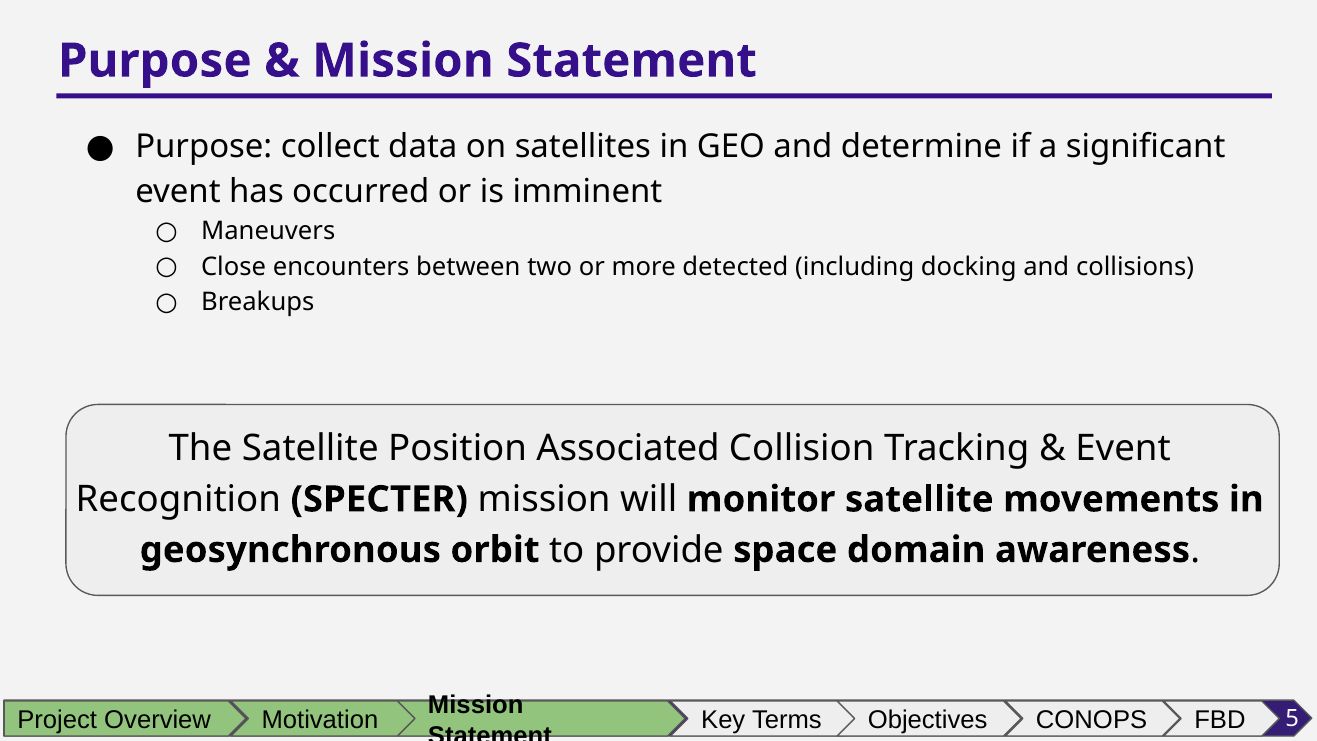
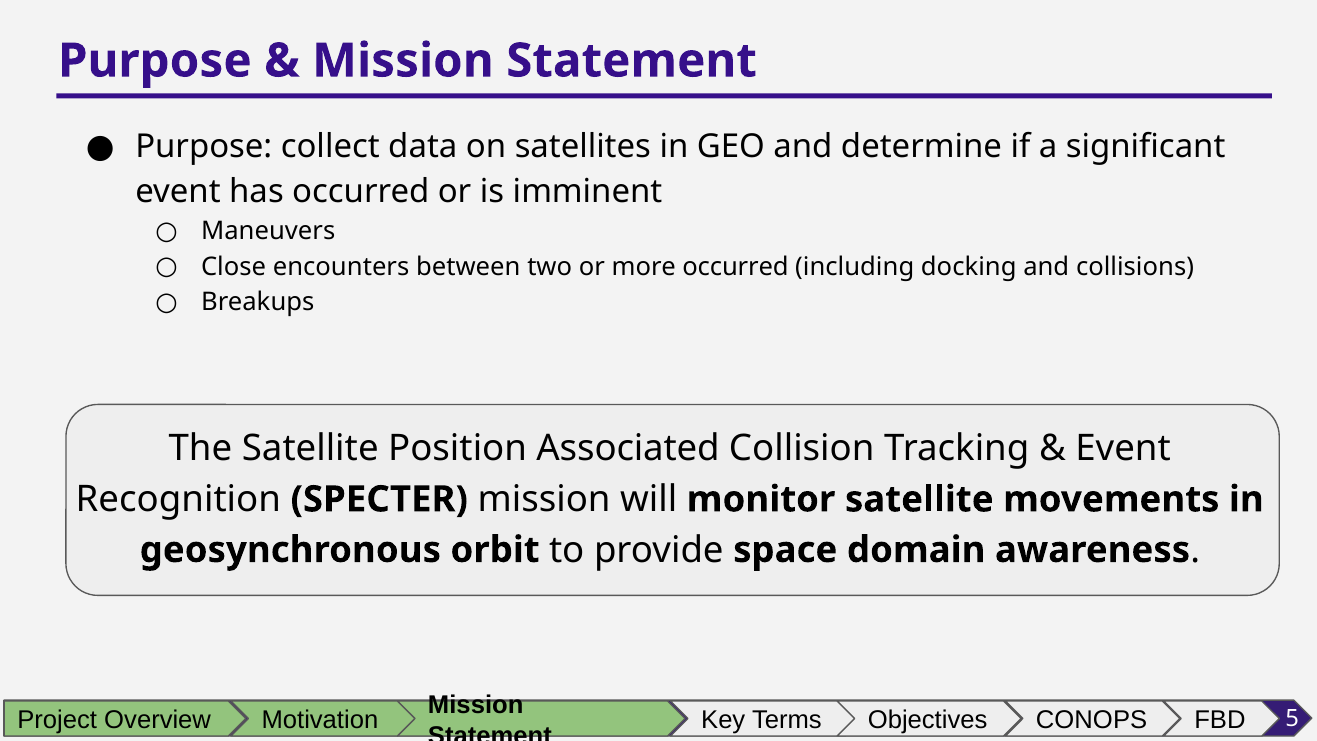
more detected: detected -> occurred
